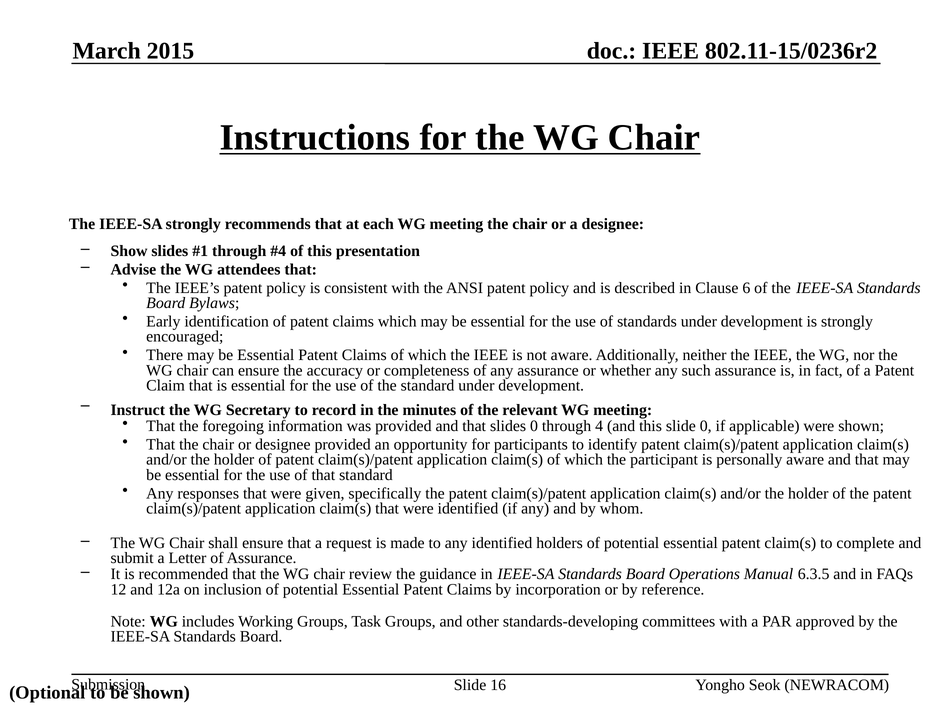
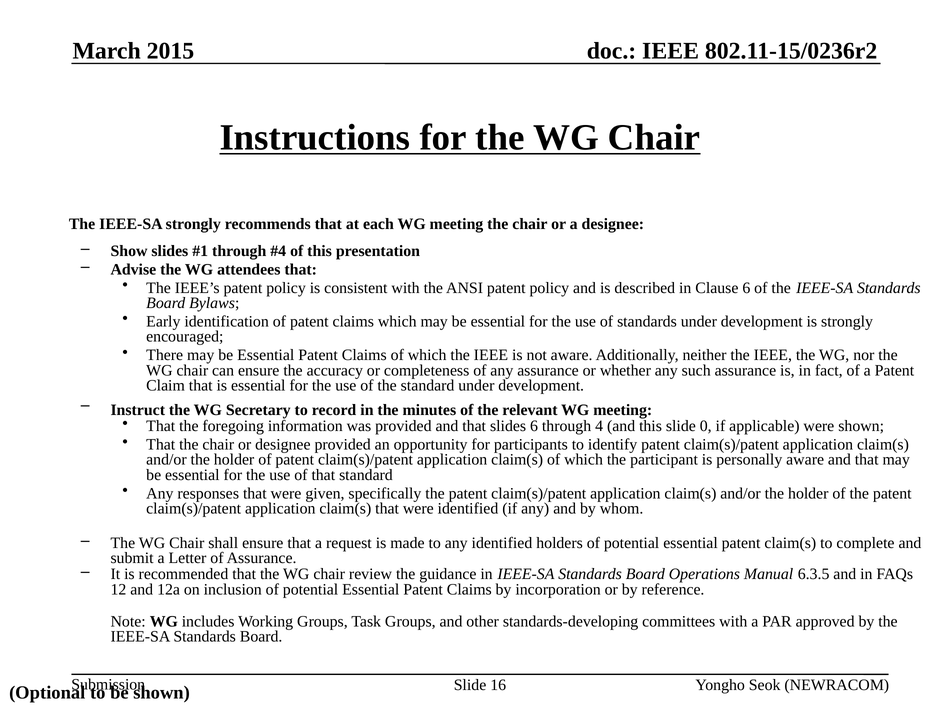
slides 0: 0 -> 6
